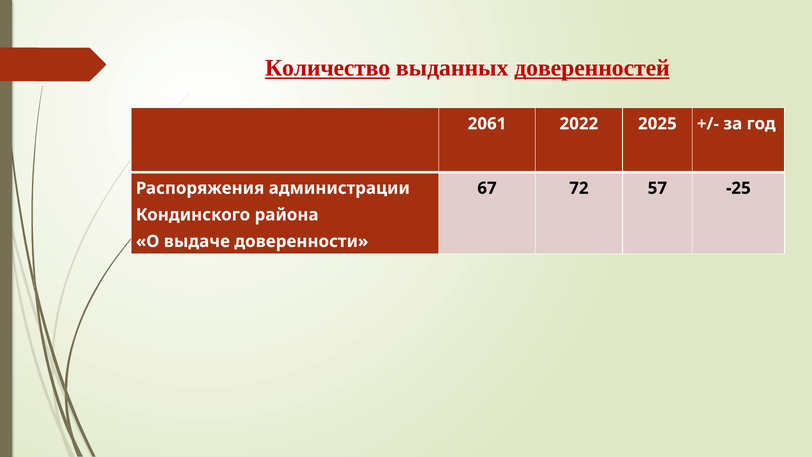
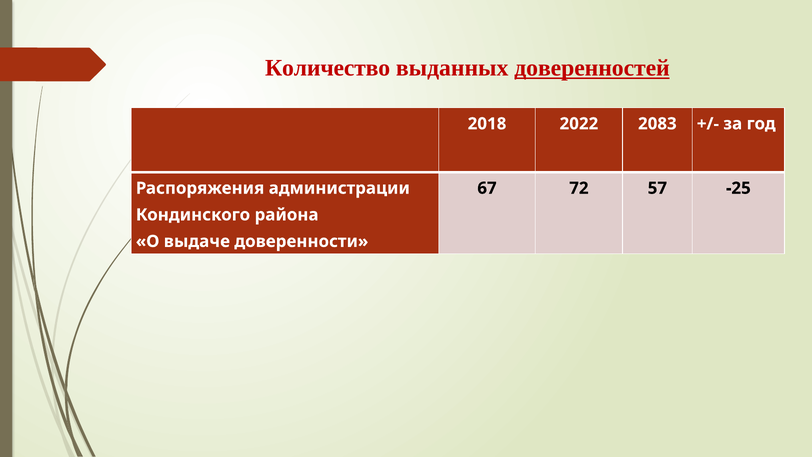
Количество underline: present -> none
2061: 2061 -> 2018
2025: 2025 -> 2083
